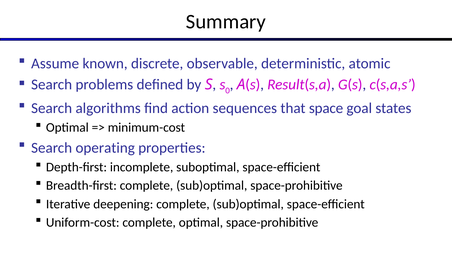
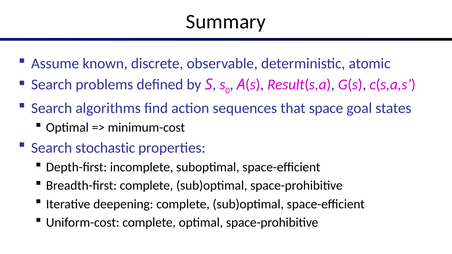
operating: operating -> stochastic
